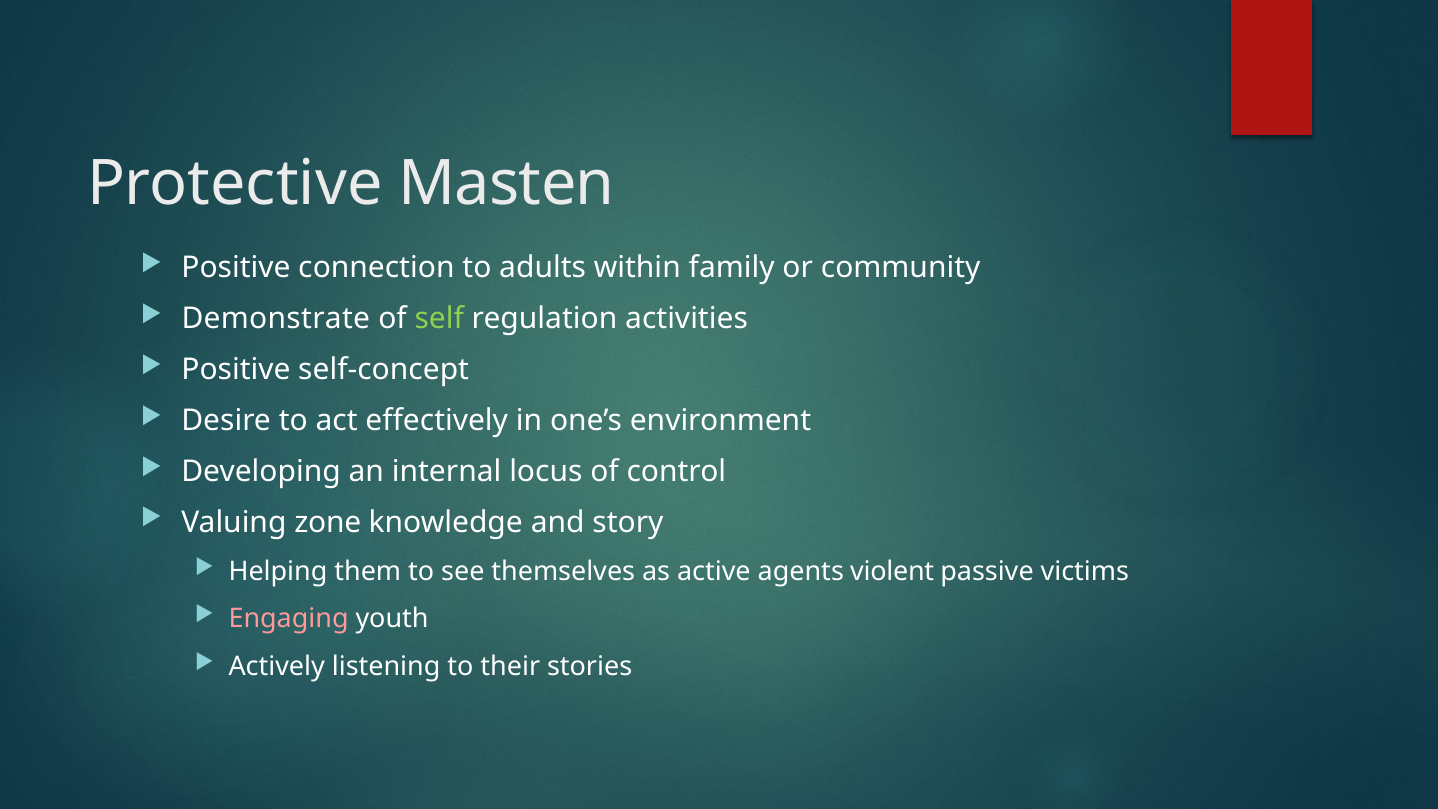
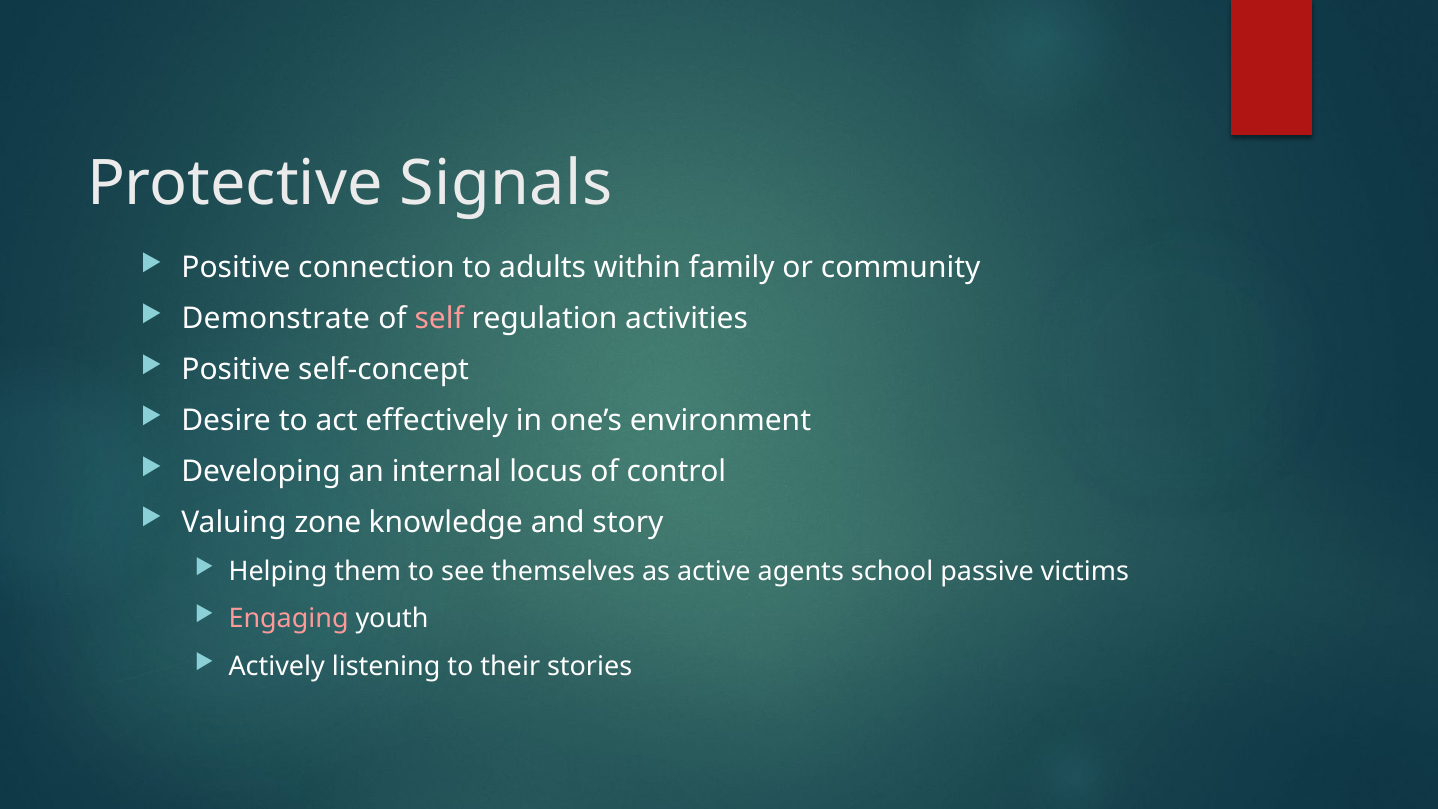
Masten: Masten -> Signals
self colour: light green -> pink
violent: violent -> school
